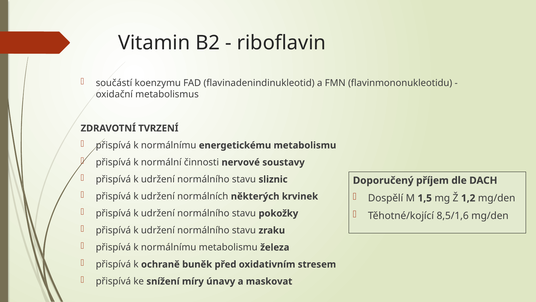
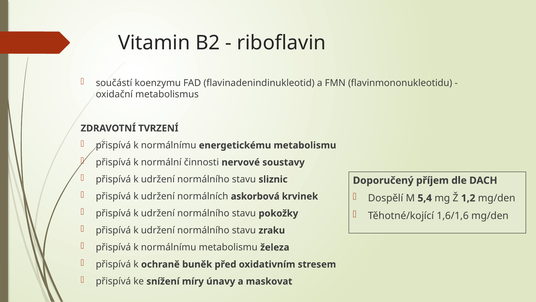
některých: některých -> askorbová
1,5: 1,5 -> 5,4
8,5/1,6: 8,5/1,6 -> 1,6/1,6
